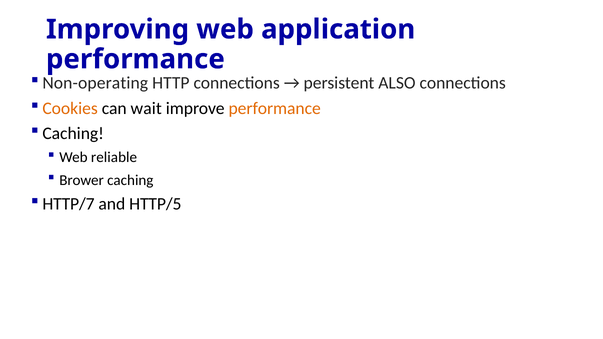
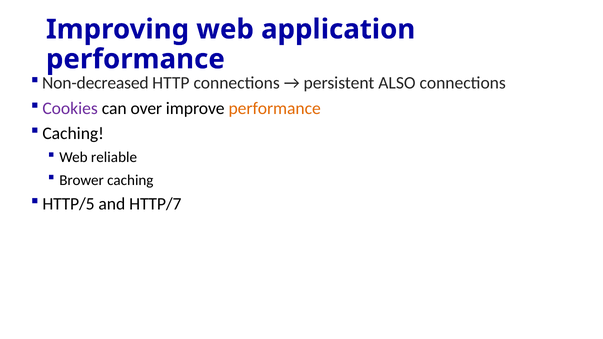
Non-operating: Non-operating -> Non-decreased
Cookies colour: orange -> purple
wait: wait -> over
HTTP/7: HTTP/7 -> HTTP/5
HTTP/5: HTTP/5 -> HTTP/7
